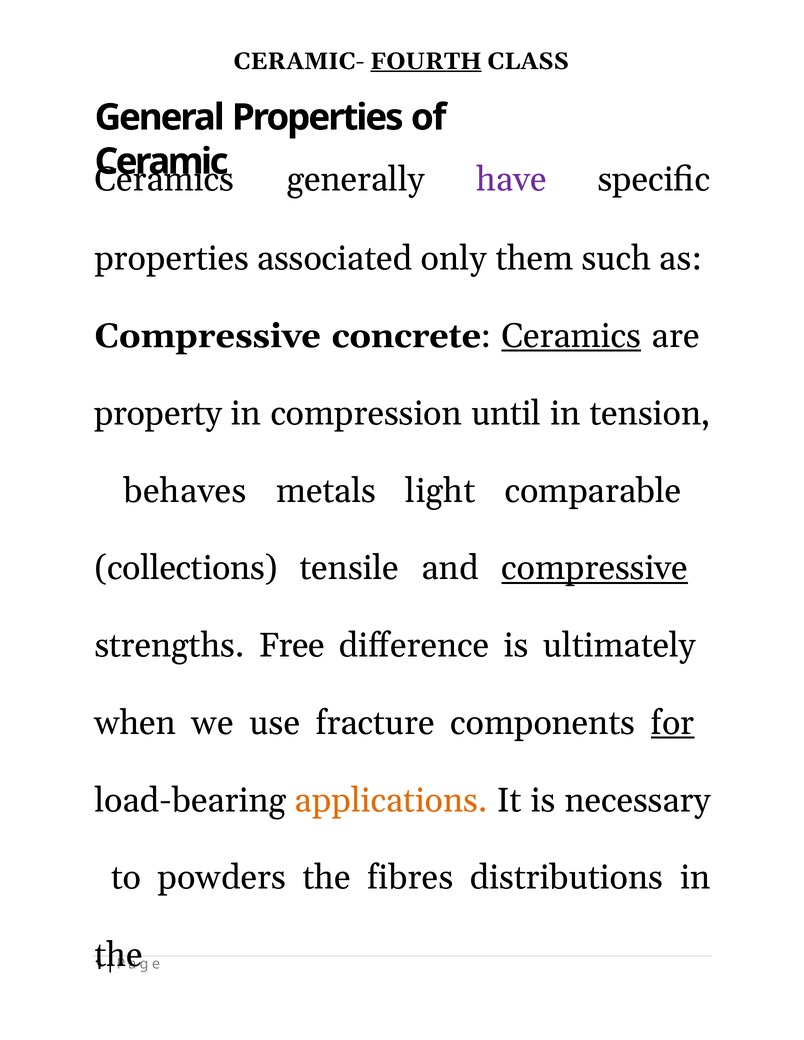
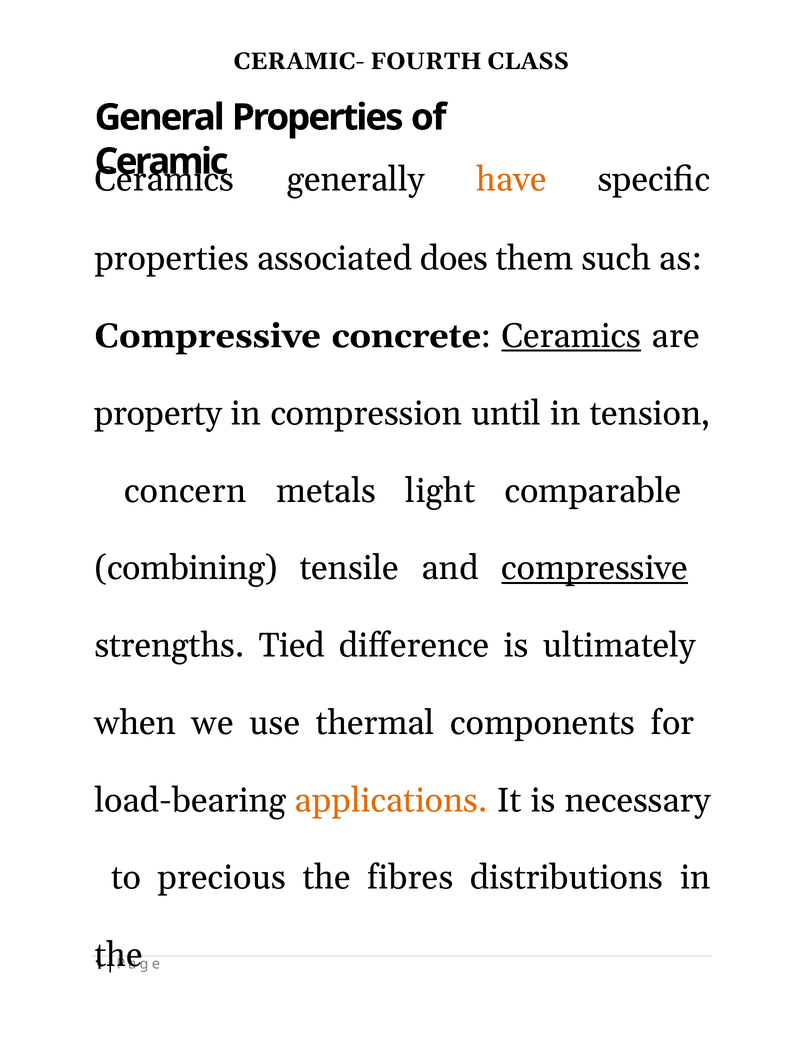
FOURTH underline: present -> none
have colour: purple -> orange
only: only -> does
behaves: behaves -> concern
collections: collections -> combining
Free: Free -> Tied
fracture: fracture -> thermal
for underline: present -> none
powders: powders -> precious
